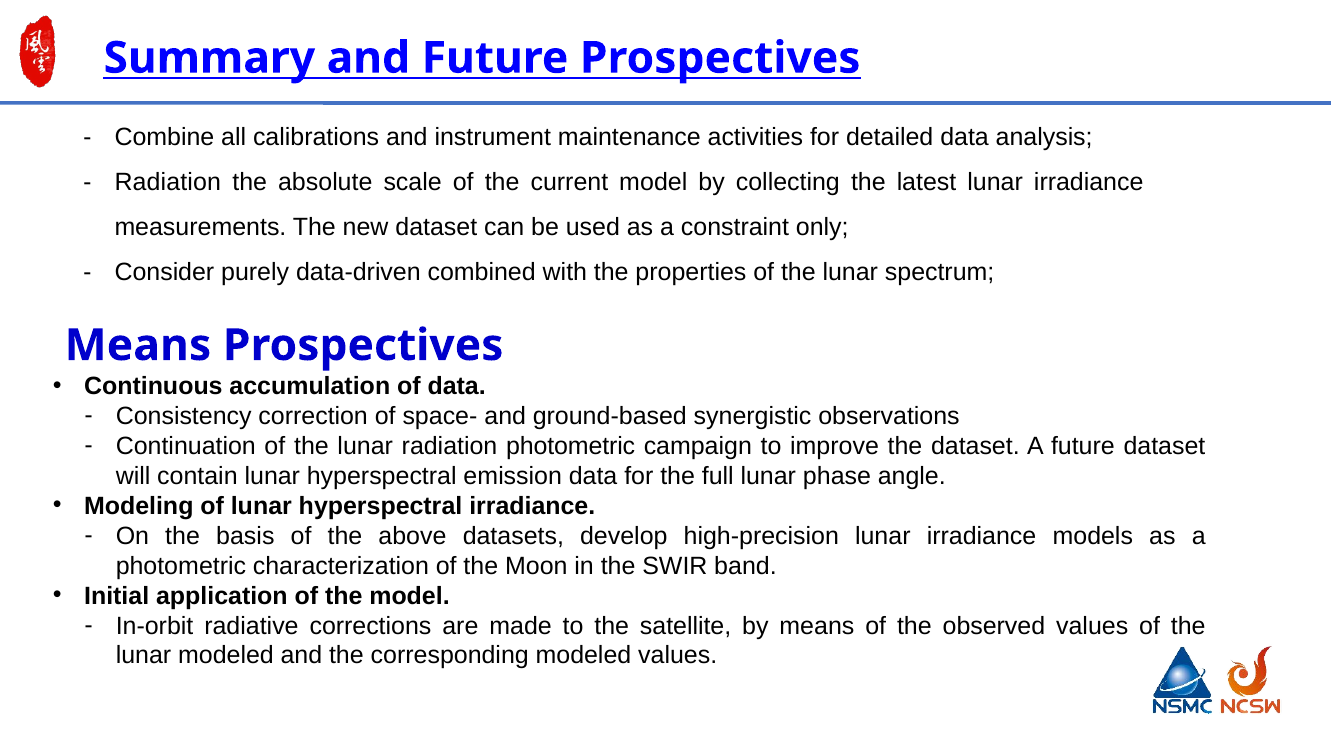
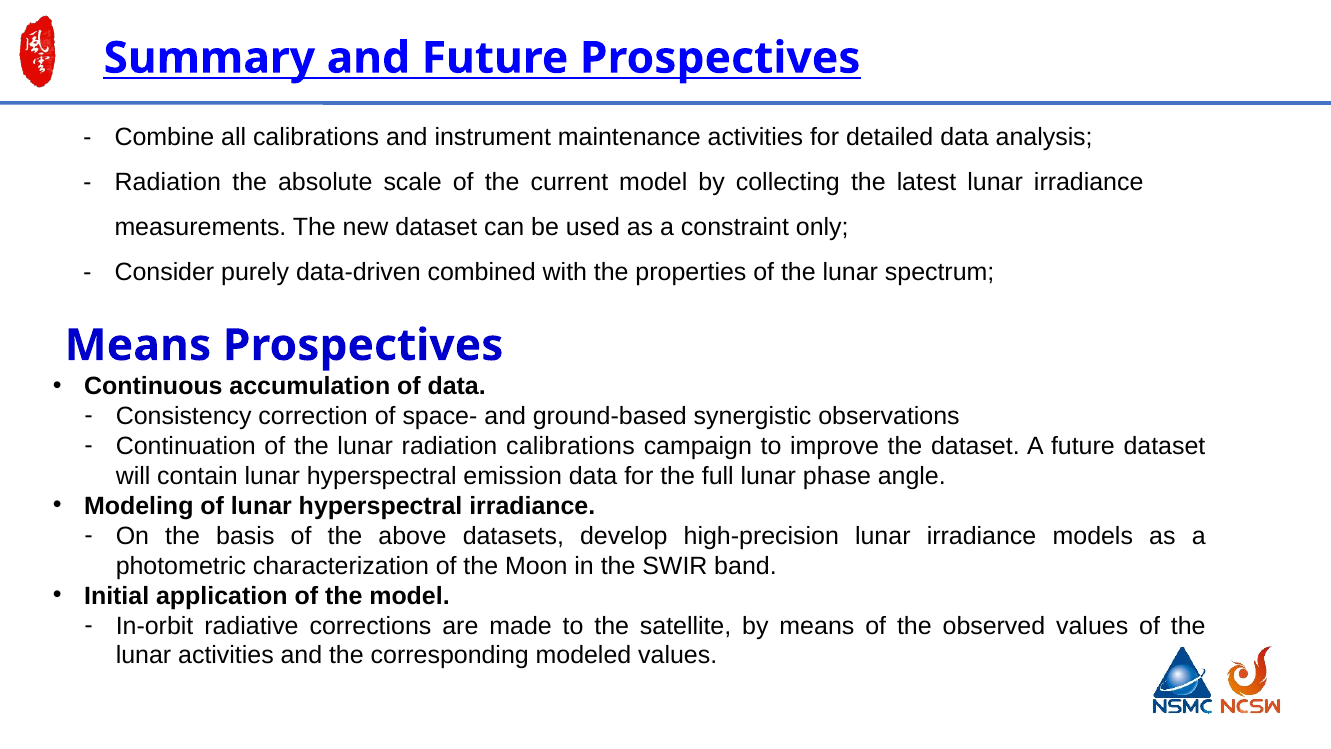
radiation photometric: photometric -> calibrations
lunar modeled: modeled -> activities
